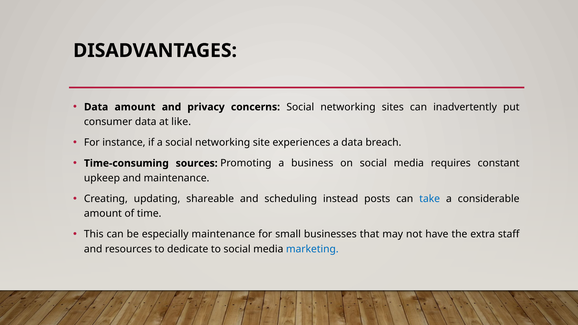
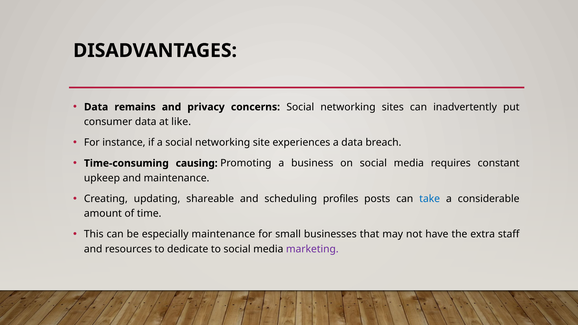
Data amount: amount -> remains
sources: sources -> causing
instead: instead -> profiles
marketing colour: blue -> purple
